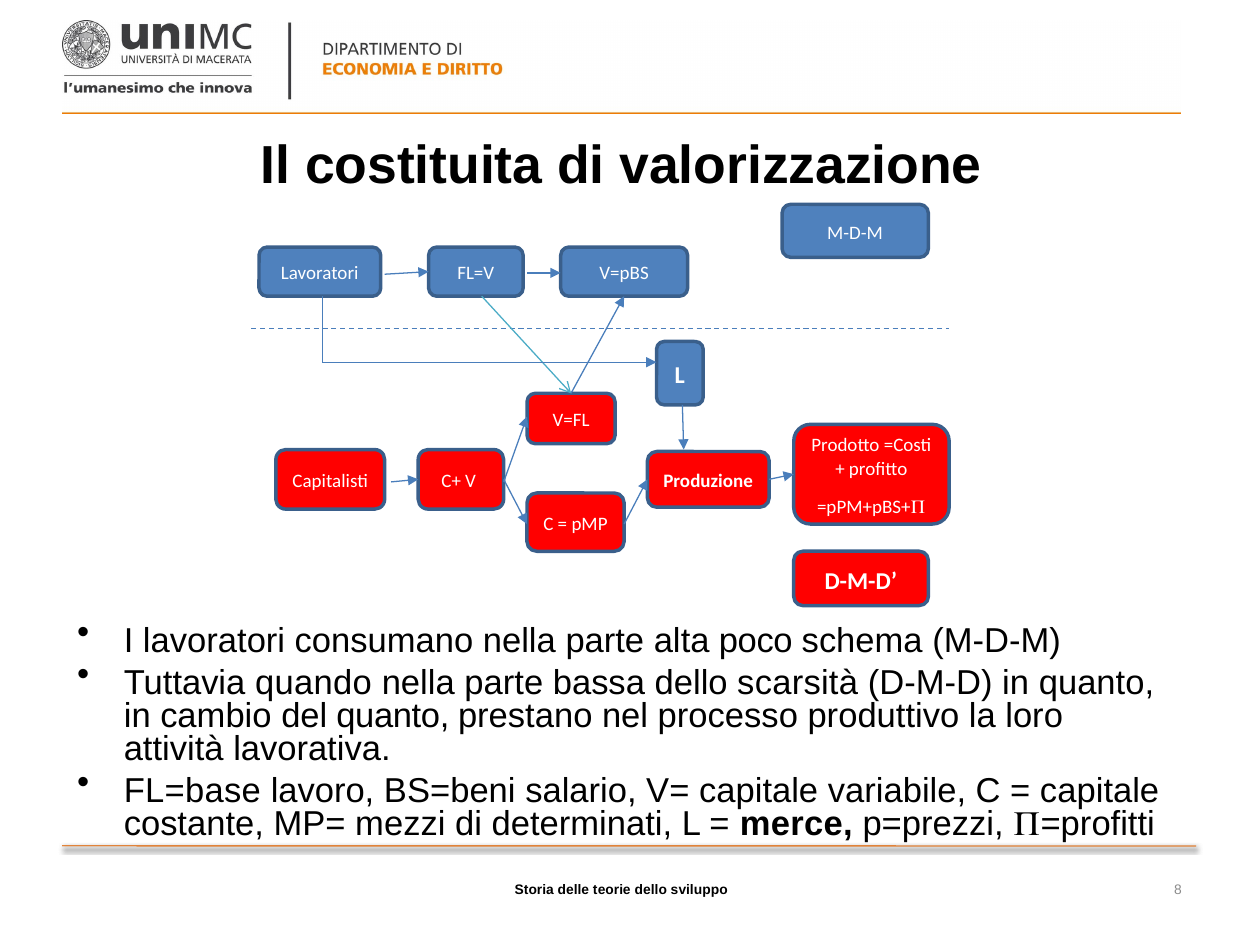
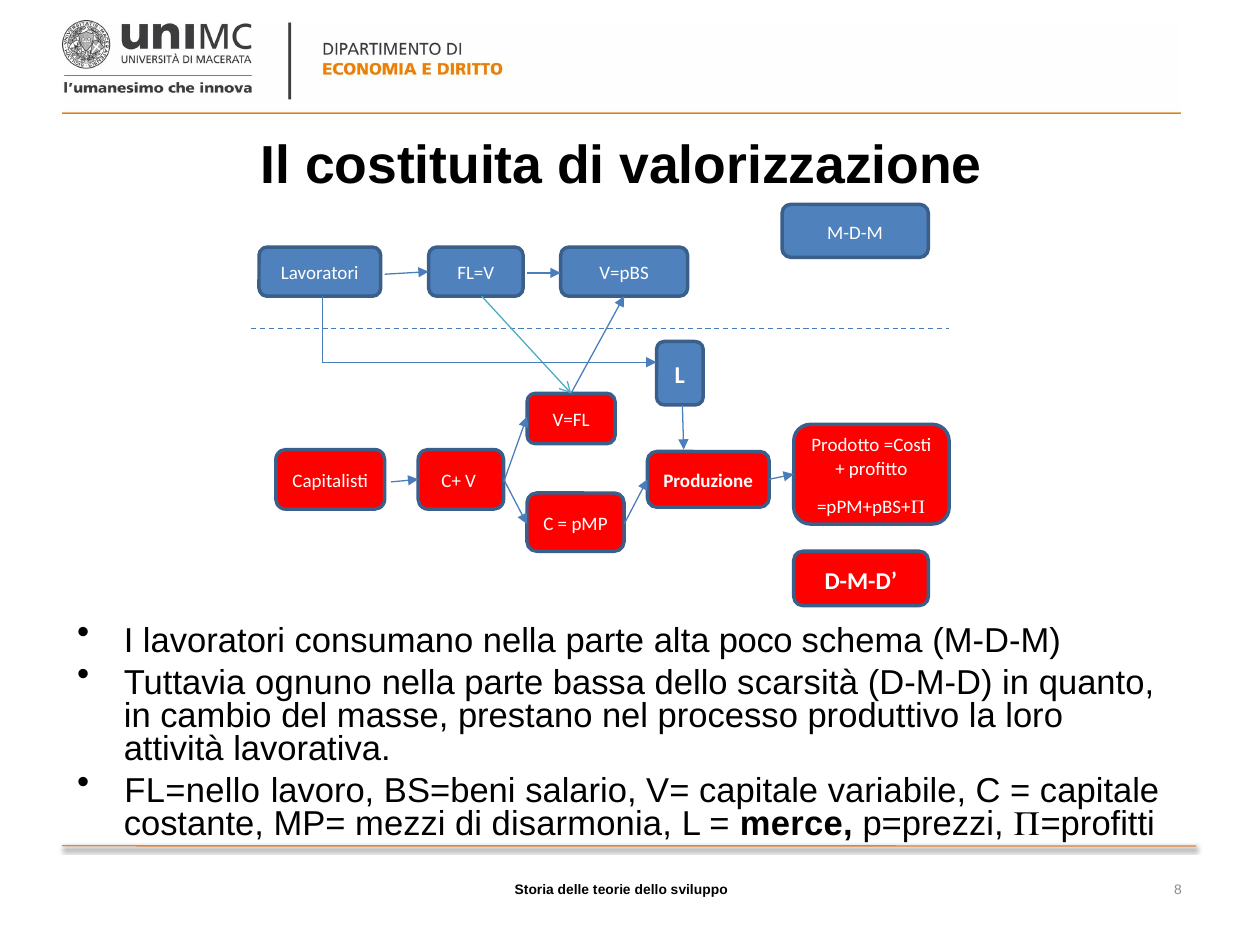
quando: quando -> ognuno
del quanto: quanto -> masse
FL=base: FL=base -> FL=nello
determinati: determinati -> disarmonia
